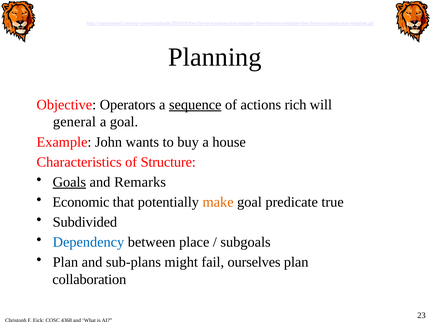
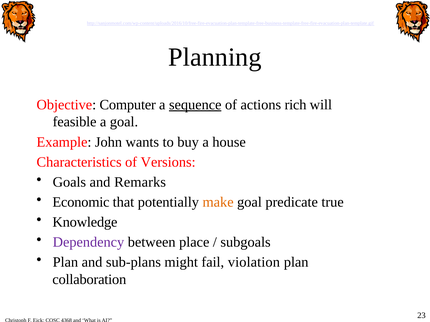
Operators: Operators -> Computer
general: general -> feasible
Structure: Structure -> Versions
Goals underline: present -> none
Subdivided: Subdivided -> Knowledge
Dependency colour: blue -> purple
ourselves: ourselves -> violation
